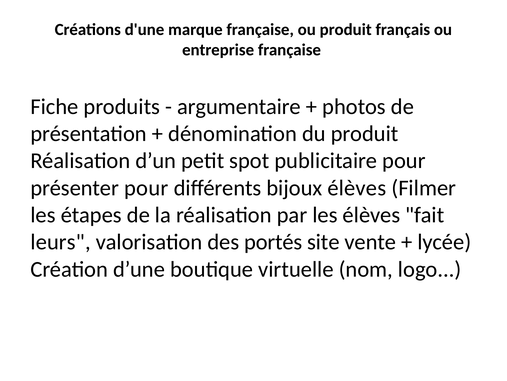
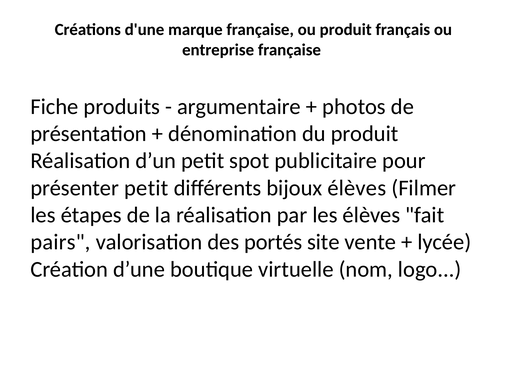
présenter pour: pour -> petit
leurs: leurs -> pairs
